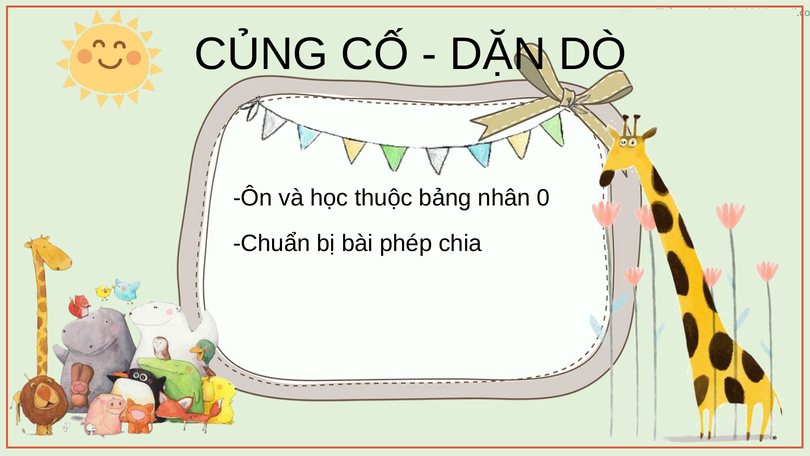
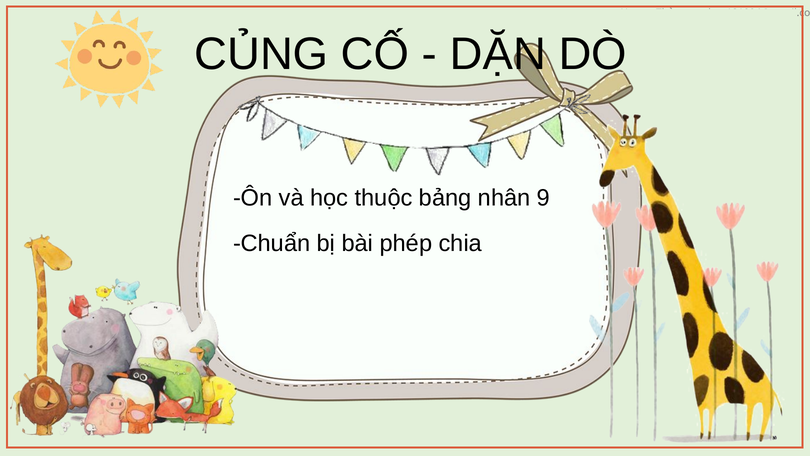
0: 0 -> 9
